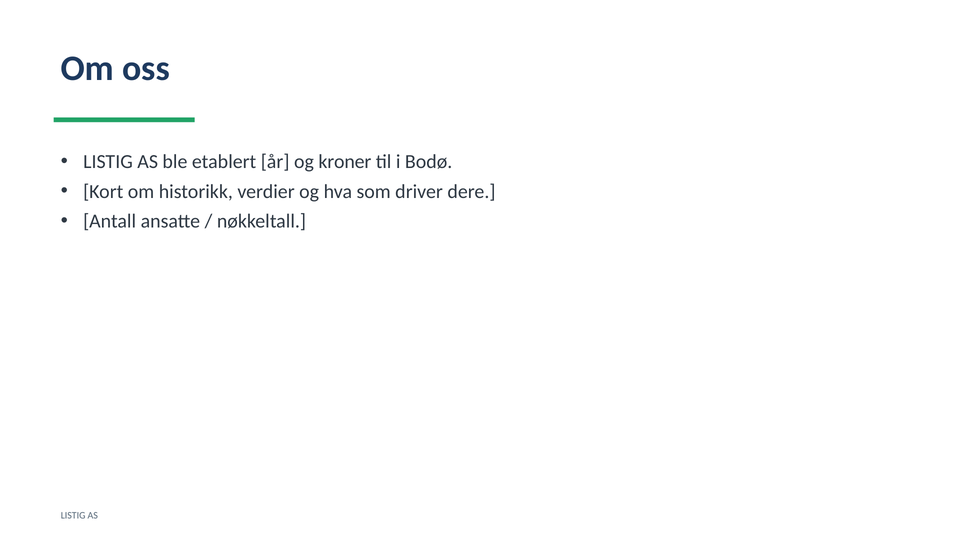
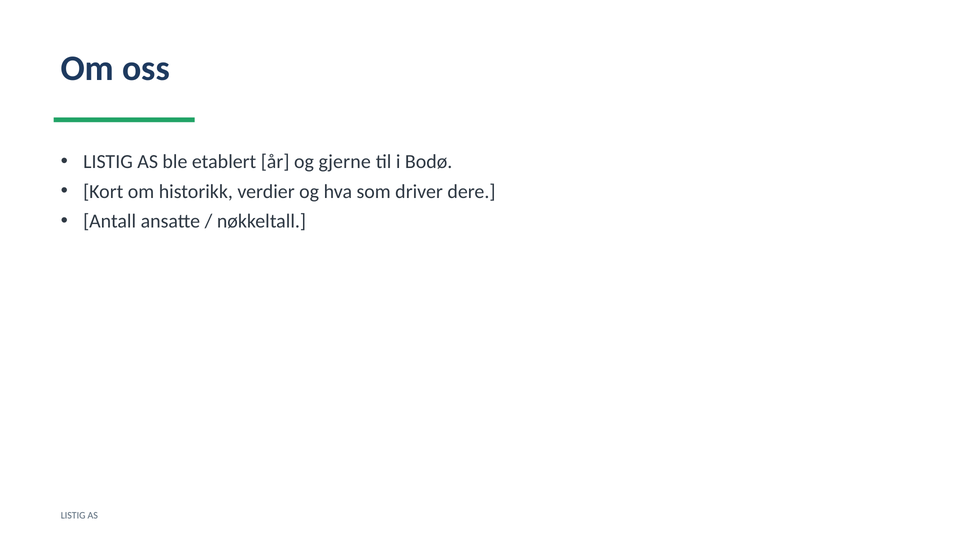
kroner: kroner -> gjerne
